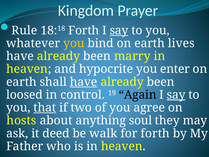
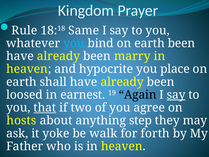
18:18 Forth: Forth -> Same
say at (119, 30) underline: present -> none
you at (74, 43) colour: yellow -> light blue
earth lives: lives -> been
enter: enter -> place
have at (84, 82) underline: present -> none
control: control -> earnest
soul: soul -> step
deed: deed -> yoke
